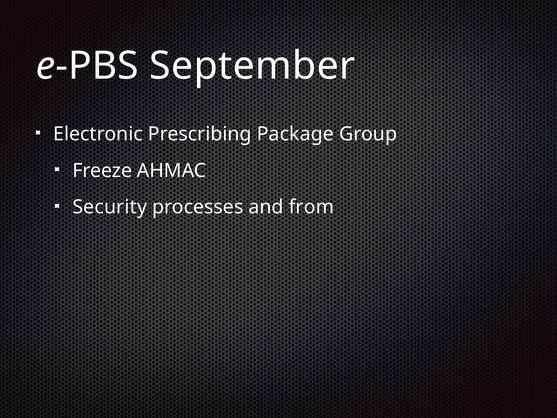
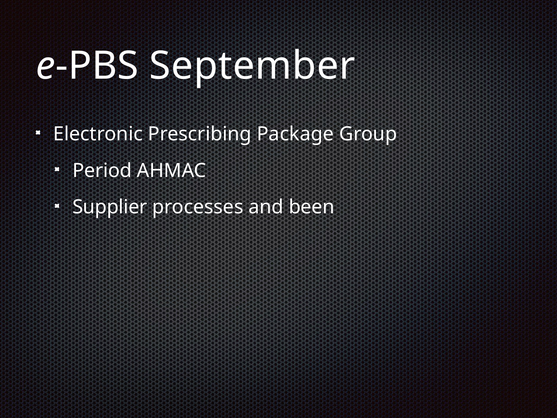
Freeze: Freeze -> Period
Security: Security -> Supplier
from: from -> been
